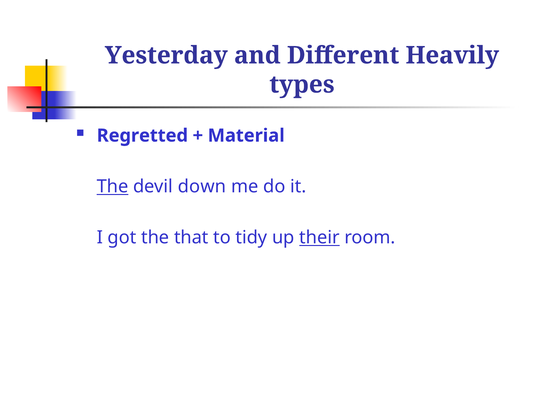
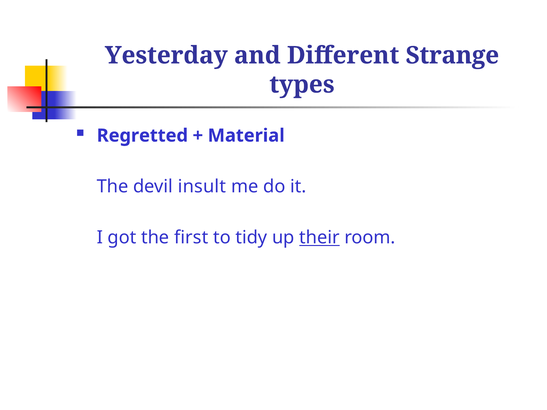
Heavily: Heavily -> Strange
The at (113, 187) underline: present -> none
down: down -> insult
that: that -> first
